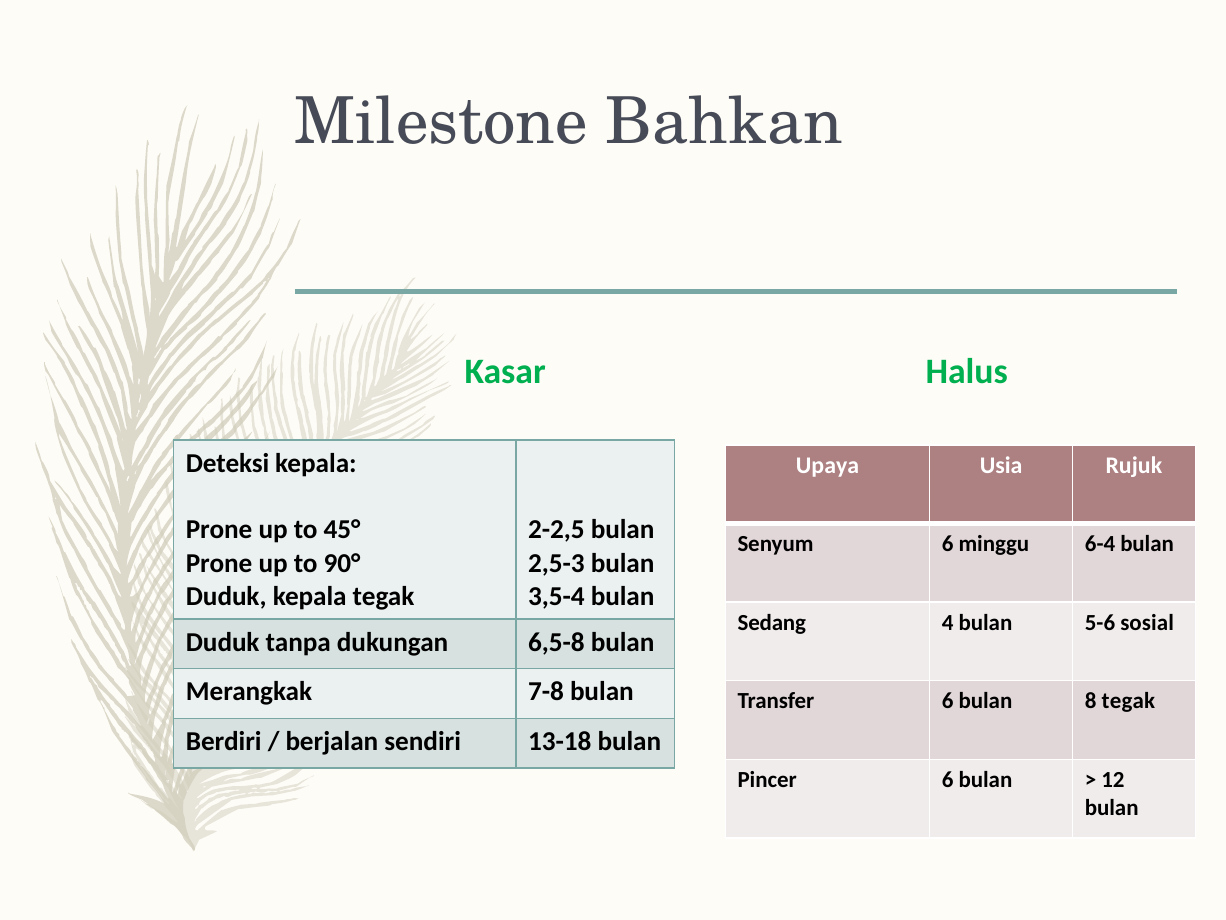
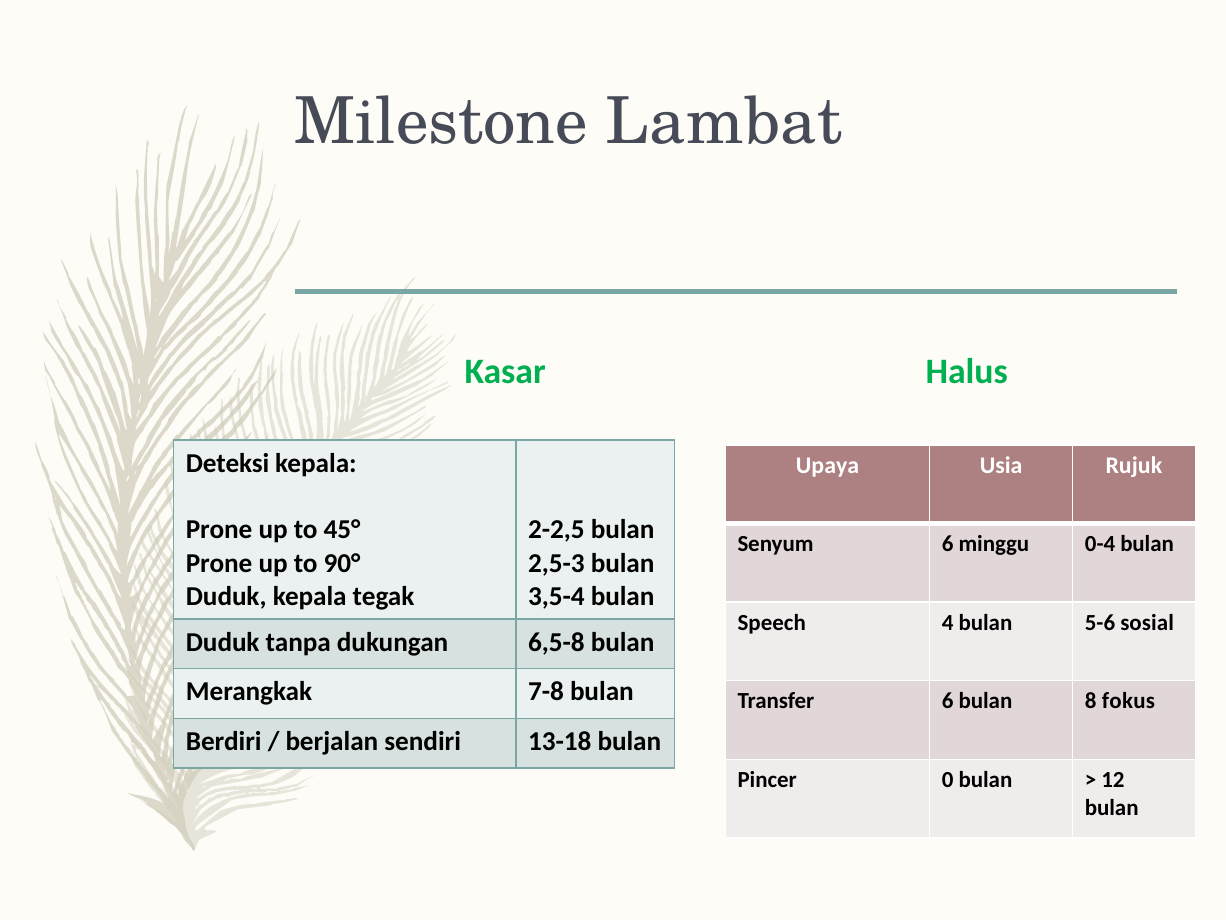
Bahkan: Bahkan -> Lambat
6-4: 6-4 -> 0-4
Sedang: Sedang -> Speech
8 tegak: tegak -> fokus
Pincer 6: 6 -> 0
